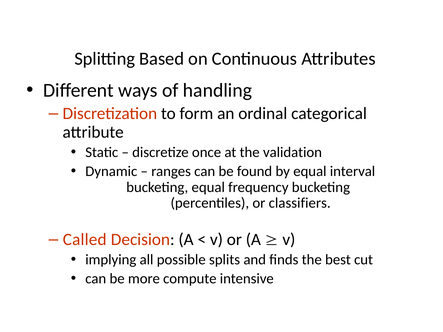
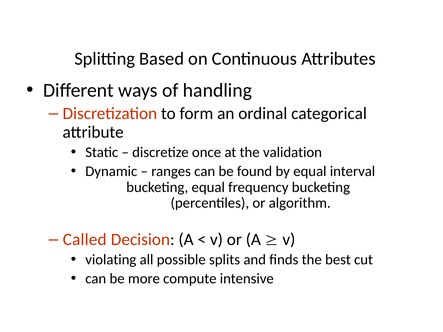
classifiers: classifiers -> algorithm
implying: implying -> violating
